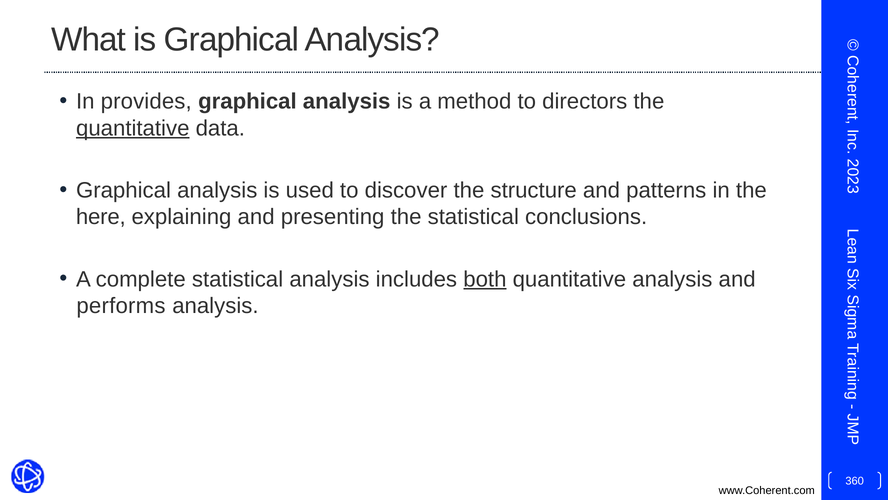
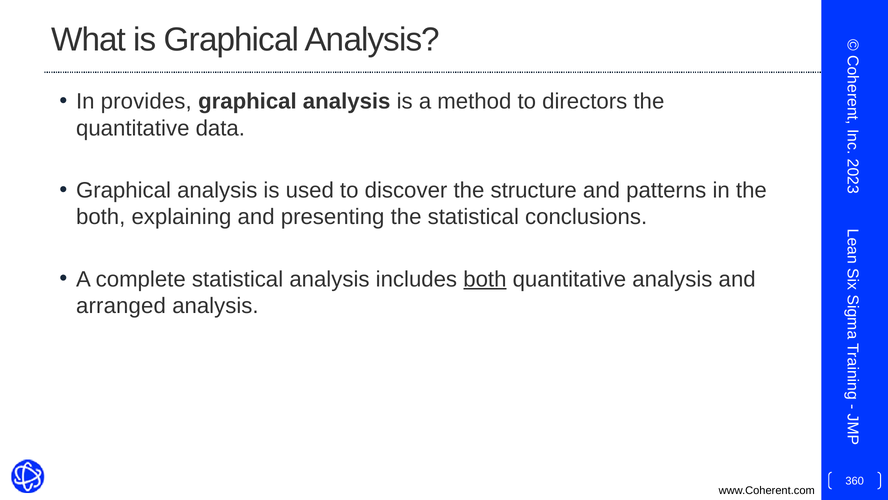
quantitative at (133, 128) underline: present -> none
here at (101, 217): here -> both
performs: performs -> arranged
